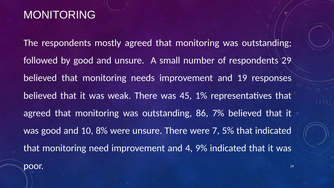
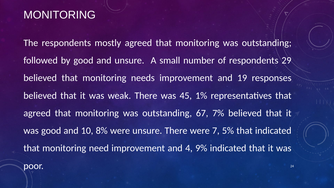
86: 86 -> 67
